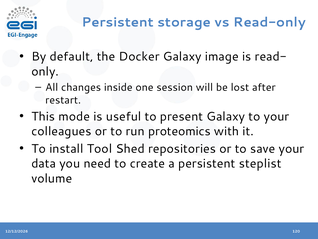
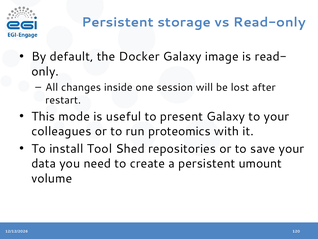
steplist: steplist -> umount
